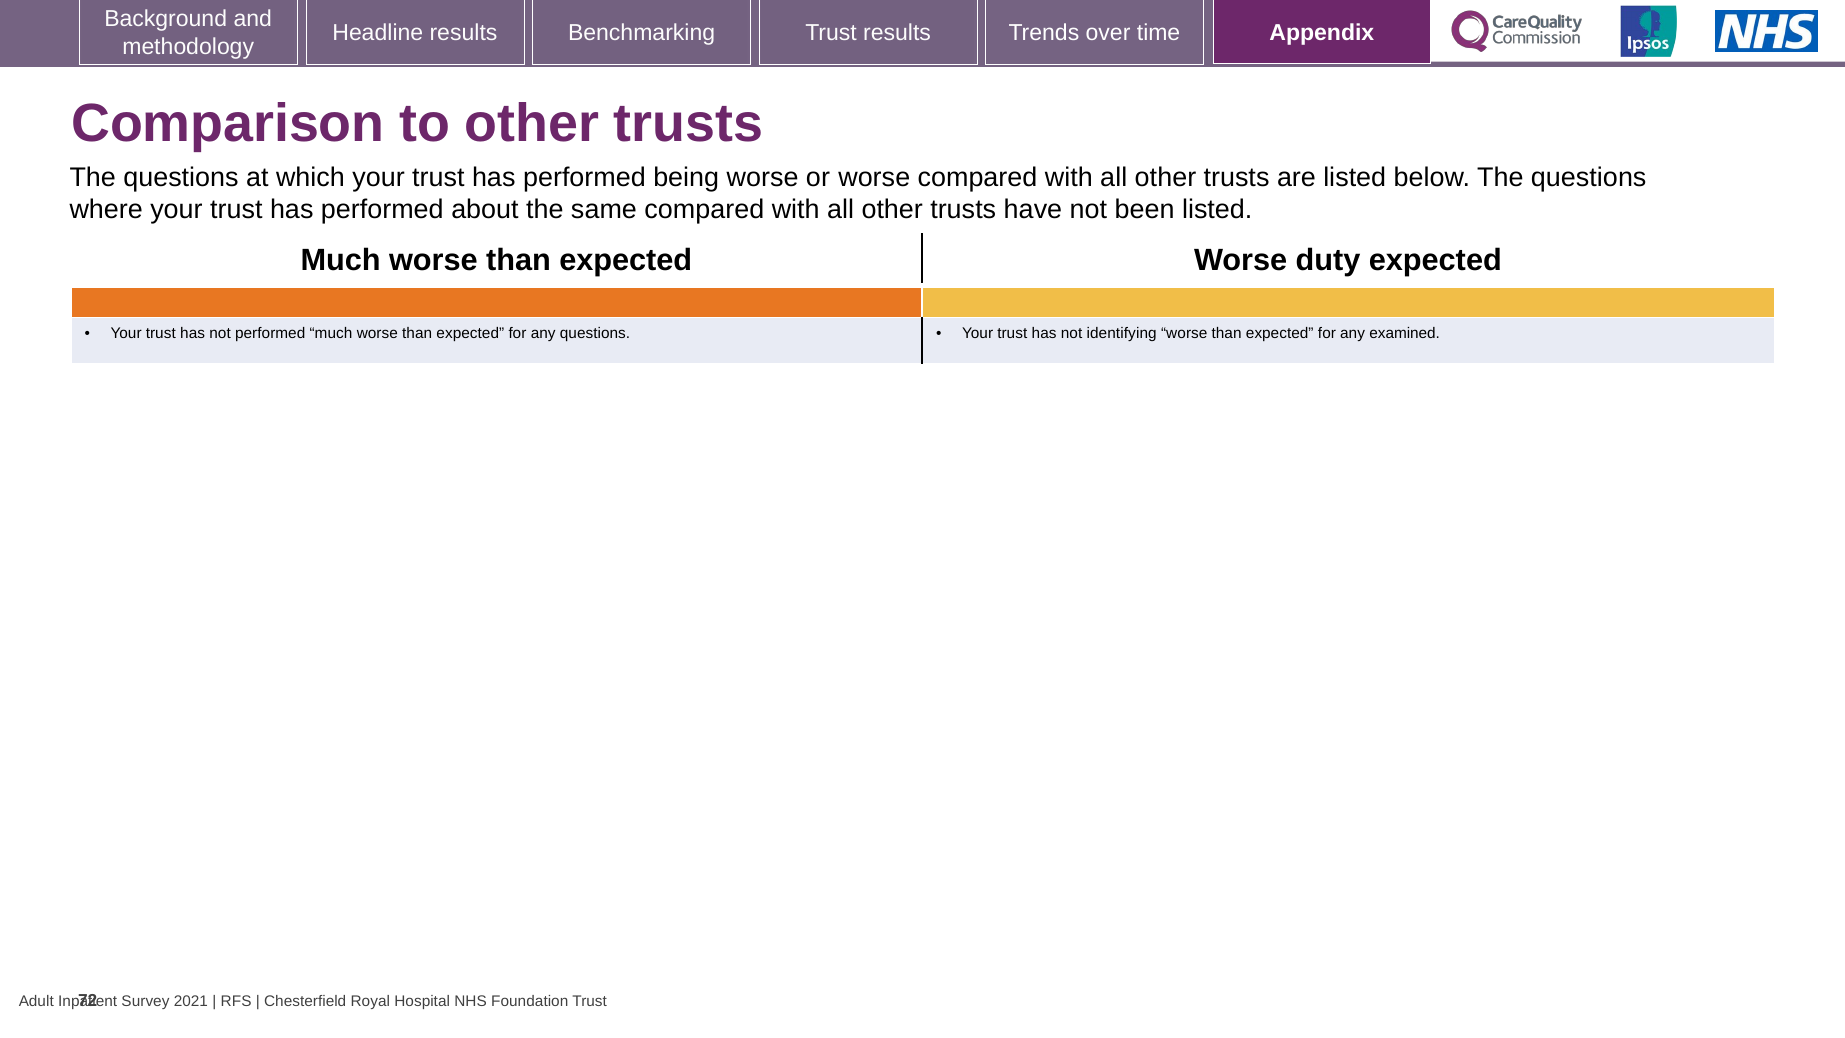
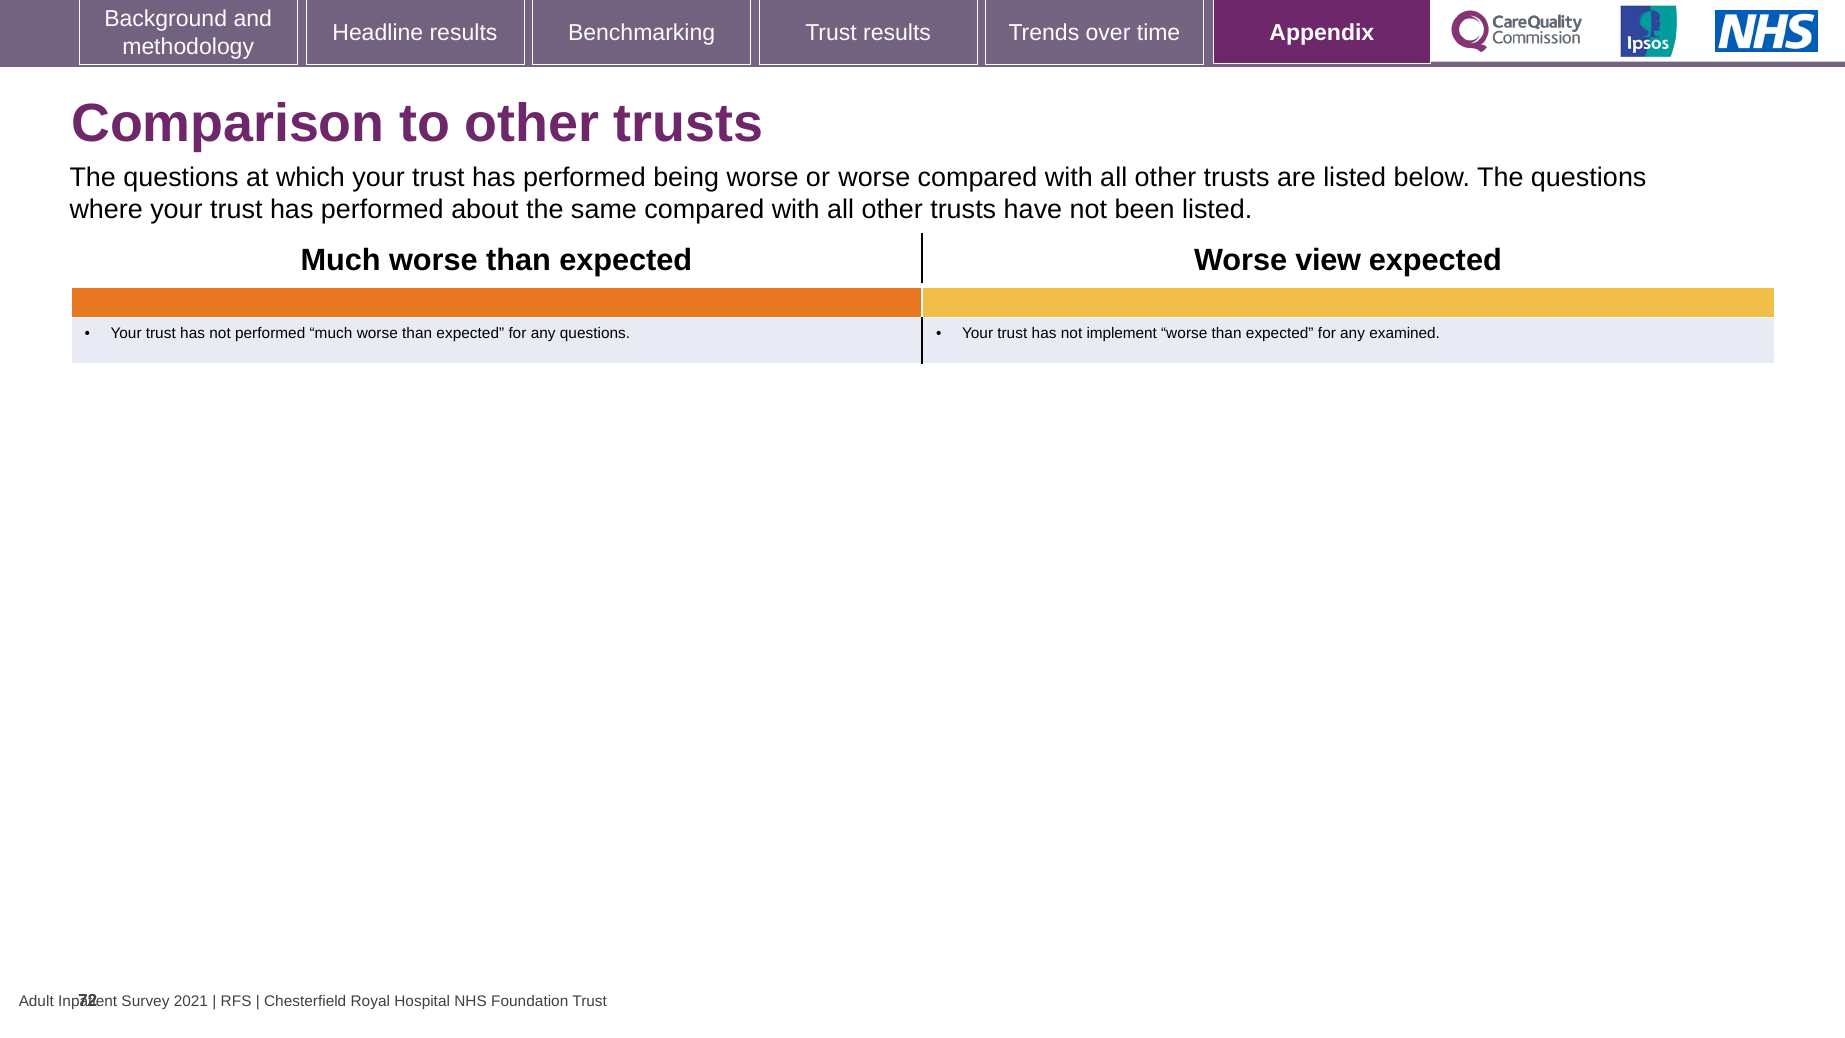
duty: duty -> view
identifying: identifying -> implement
